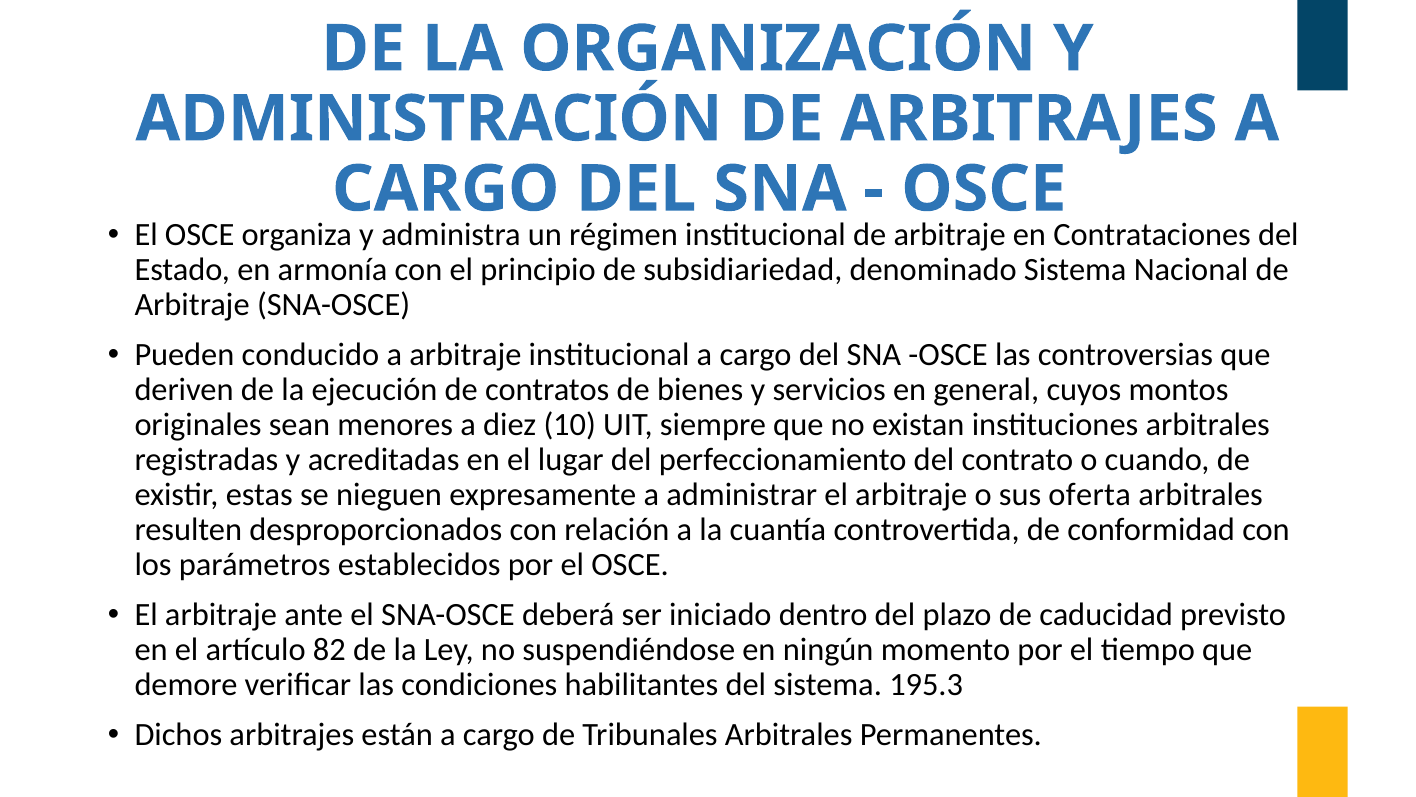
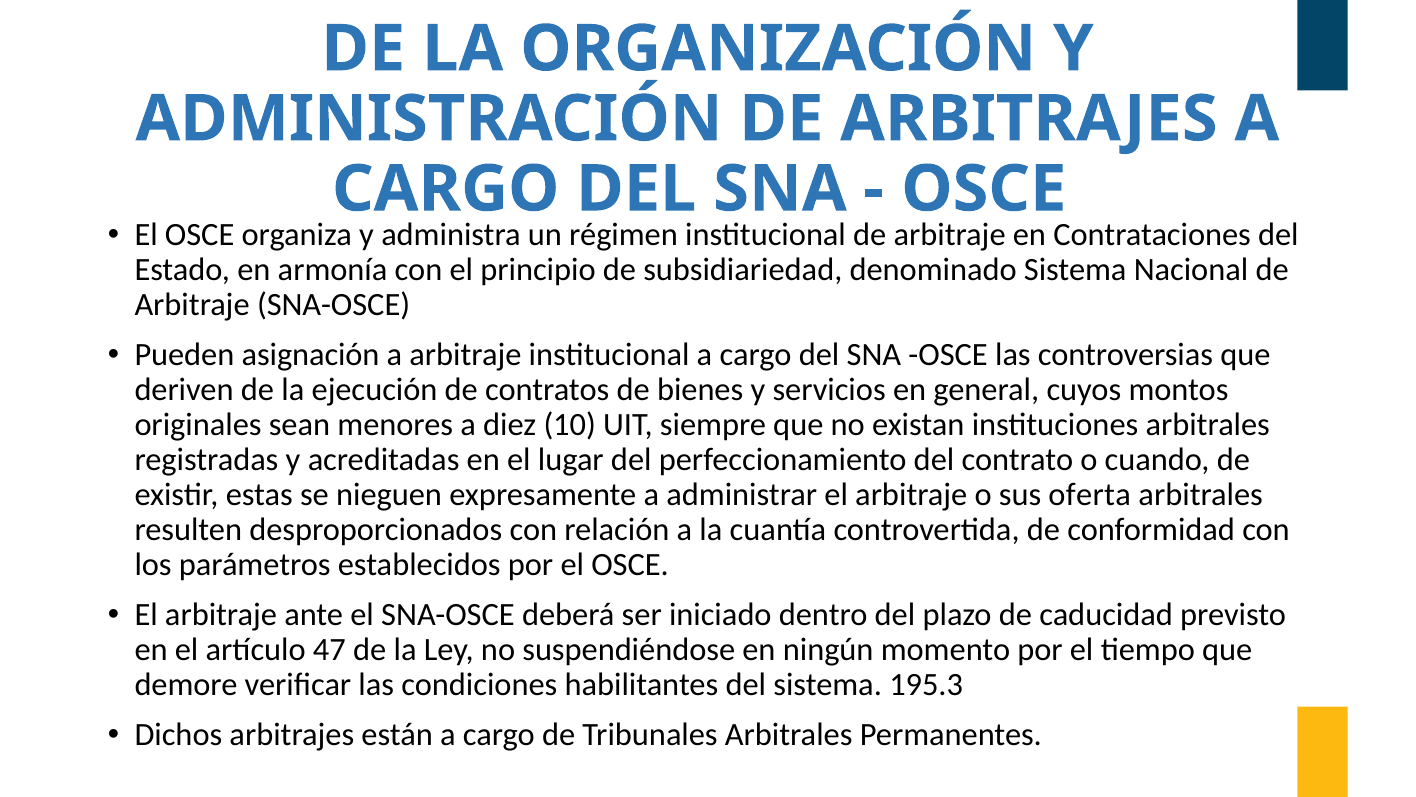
conducido: conducido -> asignación
82: 82 -> 47
